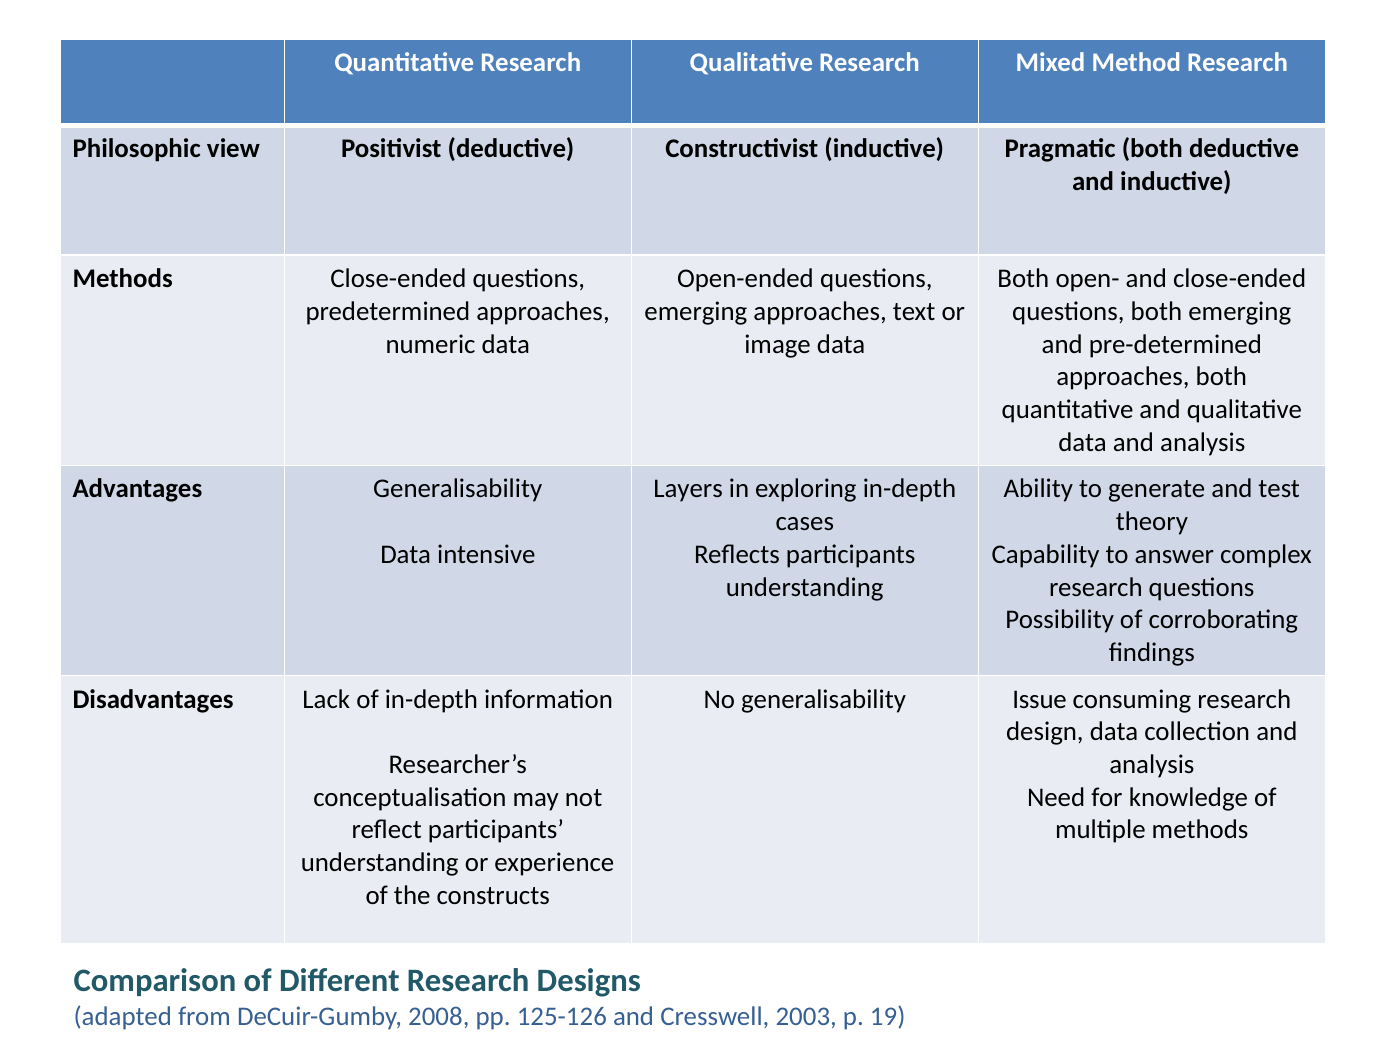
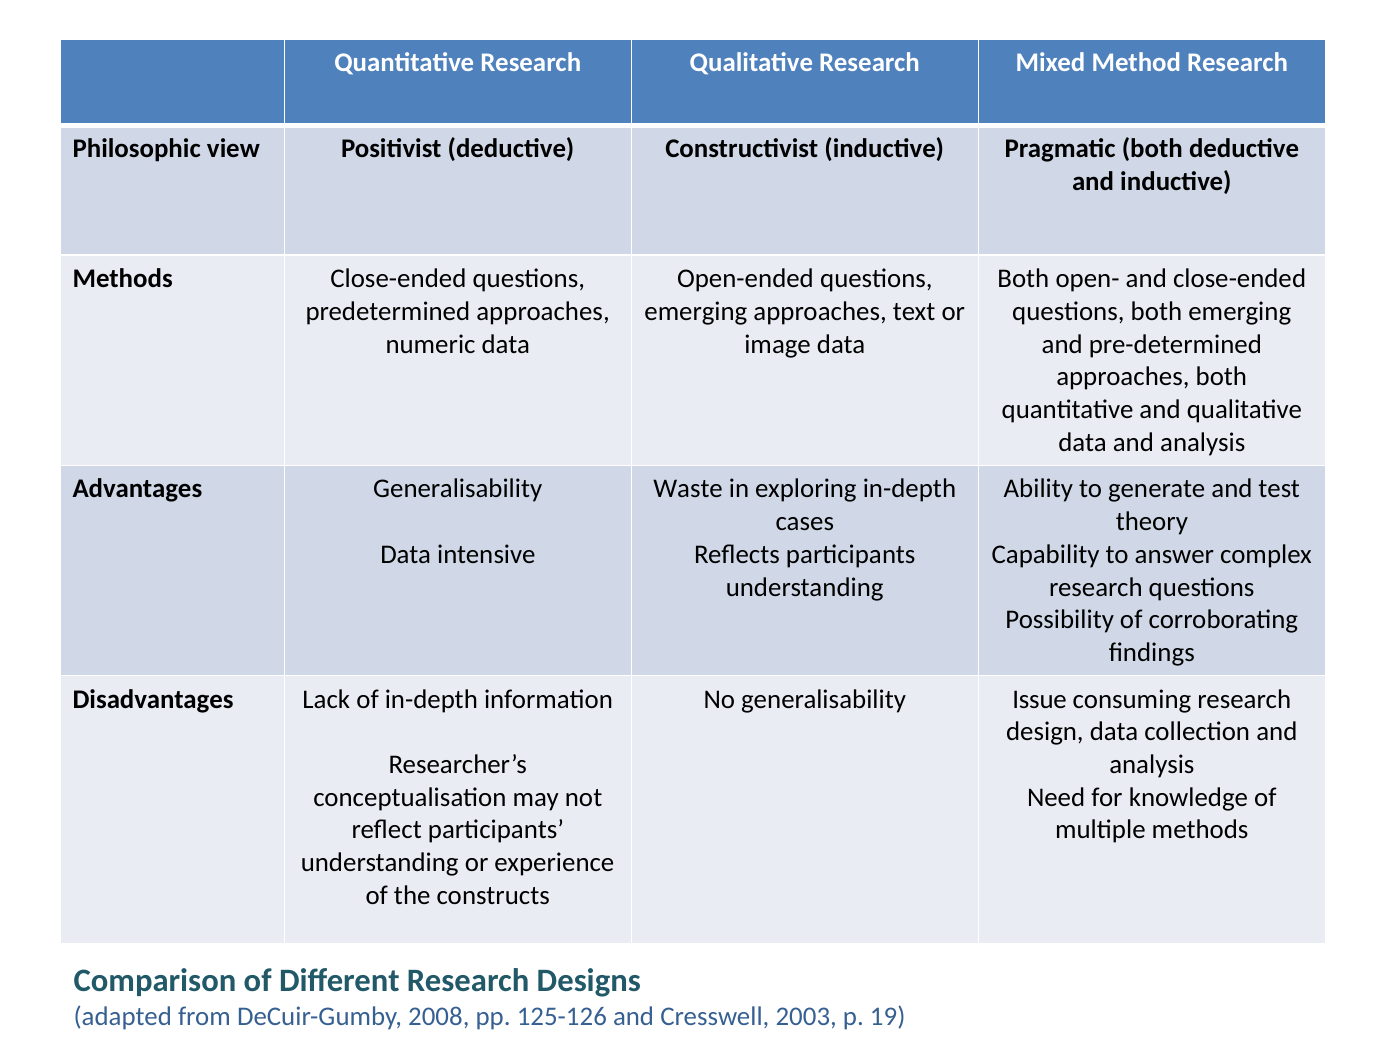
Layers: Layers -> Waste
